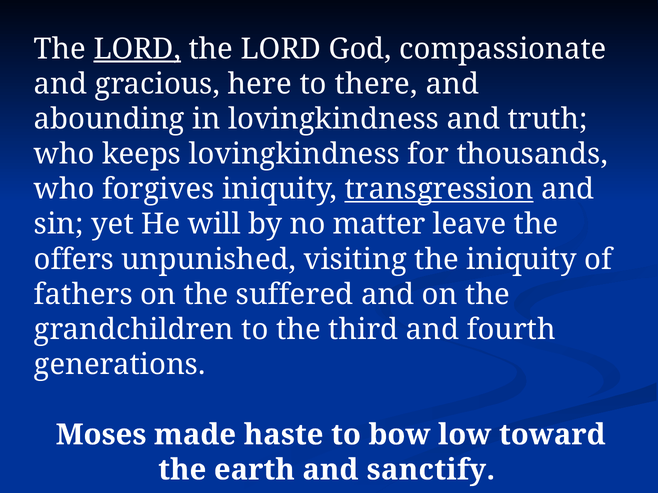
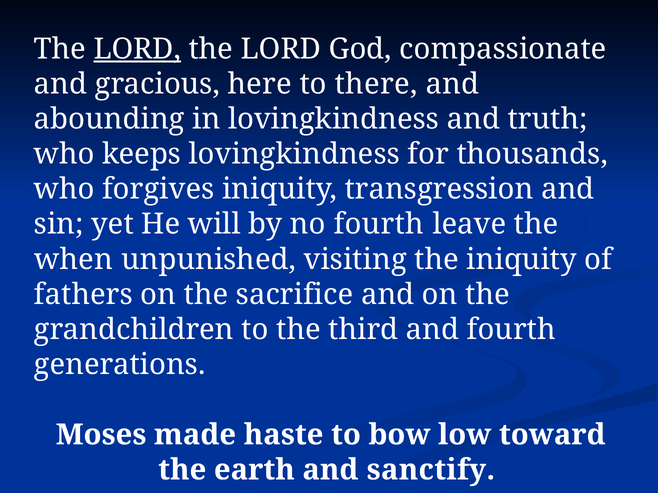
transgression underline: present -> none
no matter: matter -> fourth
offers: offers -> when
suffered: suffered -> sacrifice
